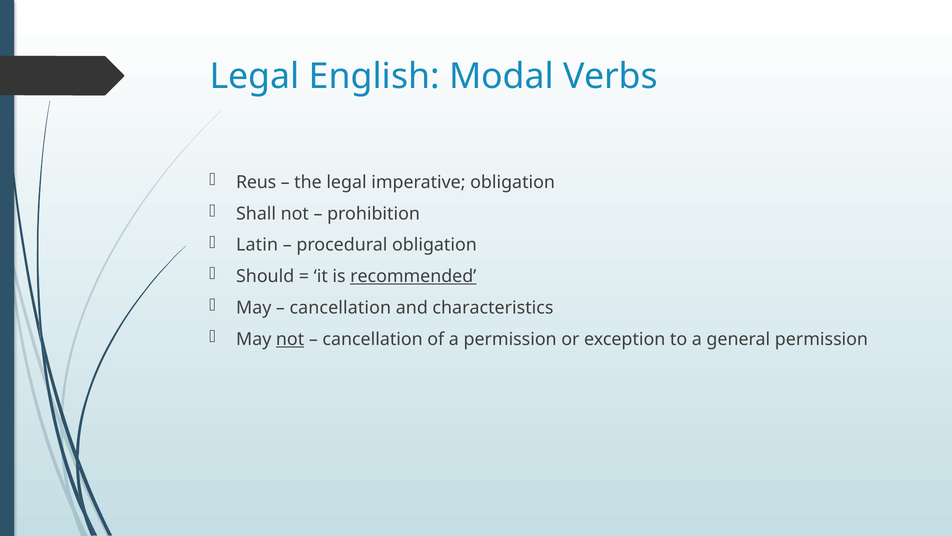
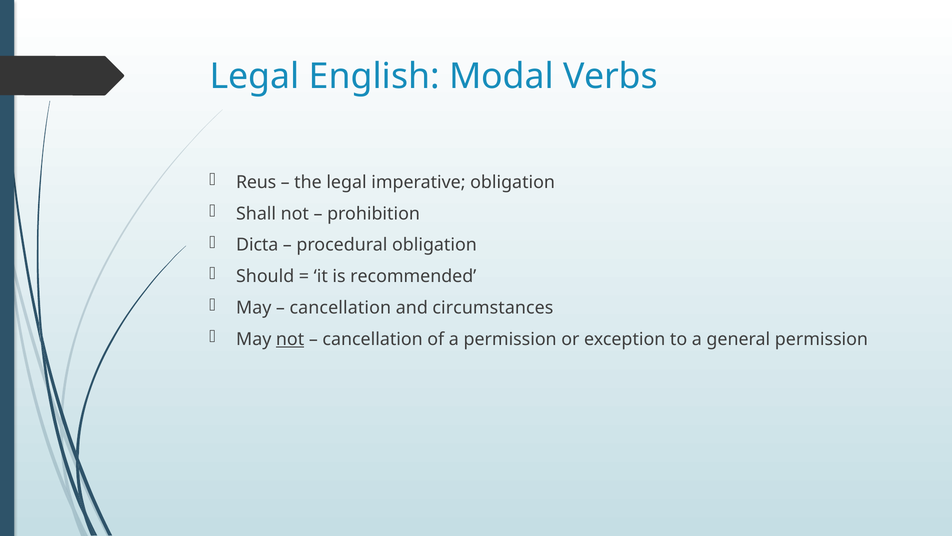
Latin: Latin -> Dicta
recommended underline: present -> none
characteristics: characteristics -> circumstances
